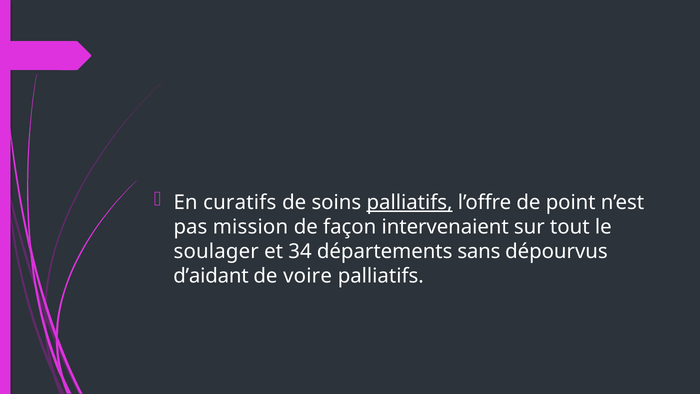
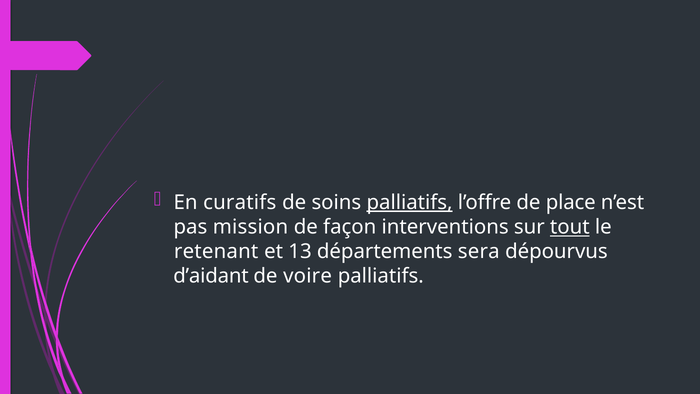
point: point -> place
intervenaient: intervenaient -> interventions
tout underline: none -> present
soulager: soulager -> retenant
34: 34 -> 13
sans: sans -> sera
